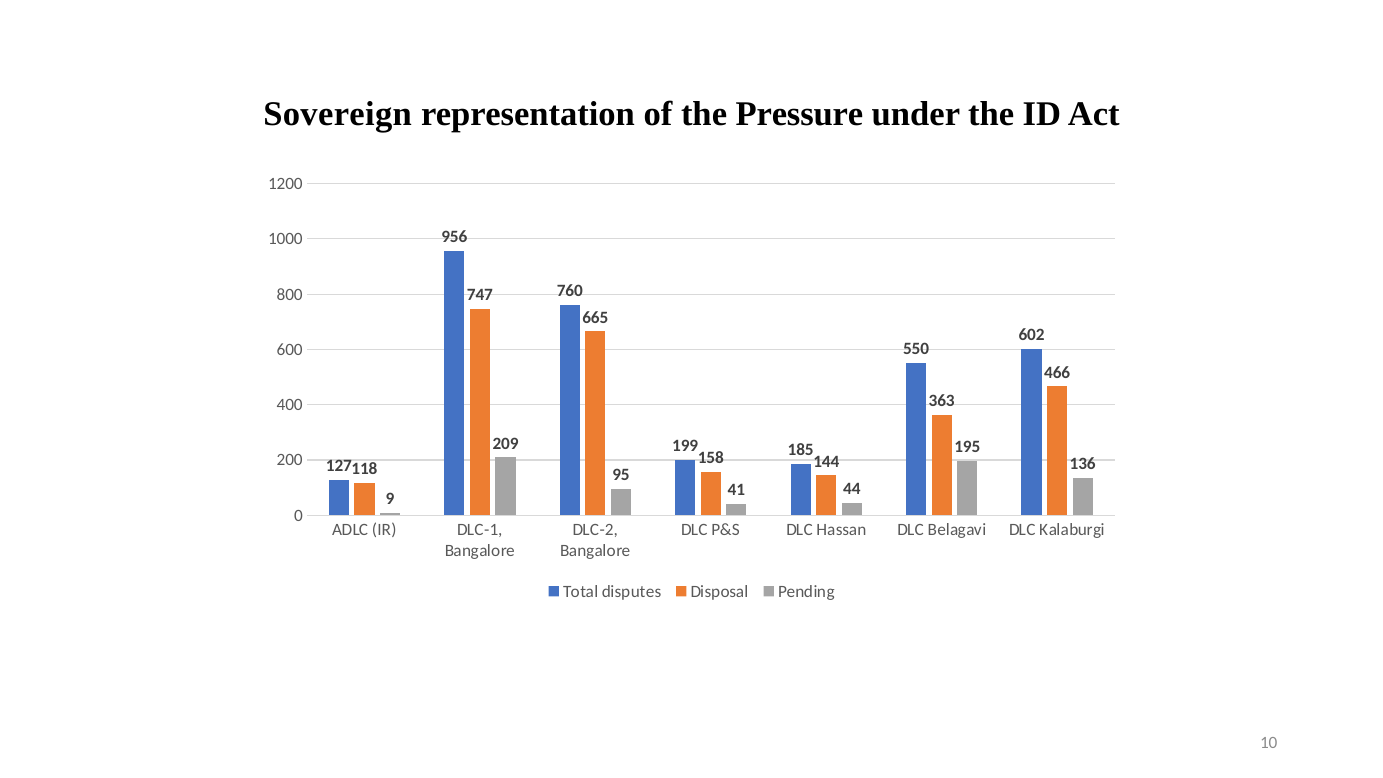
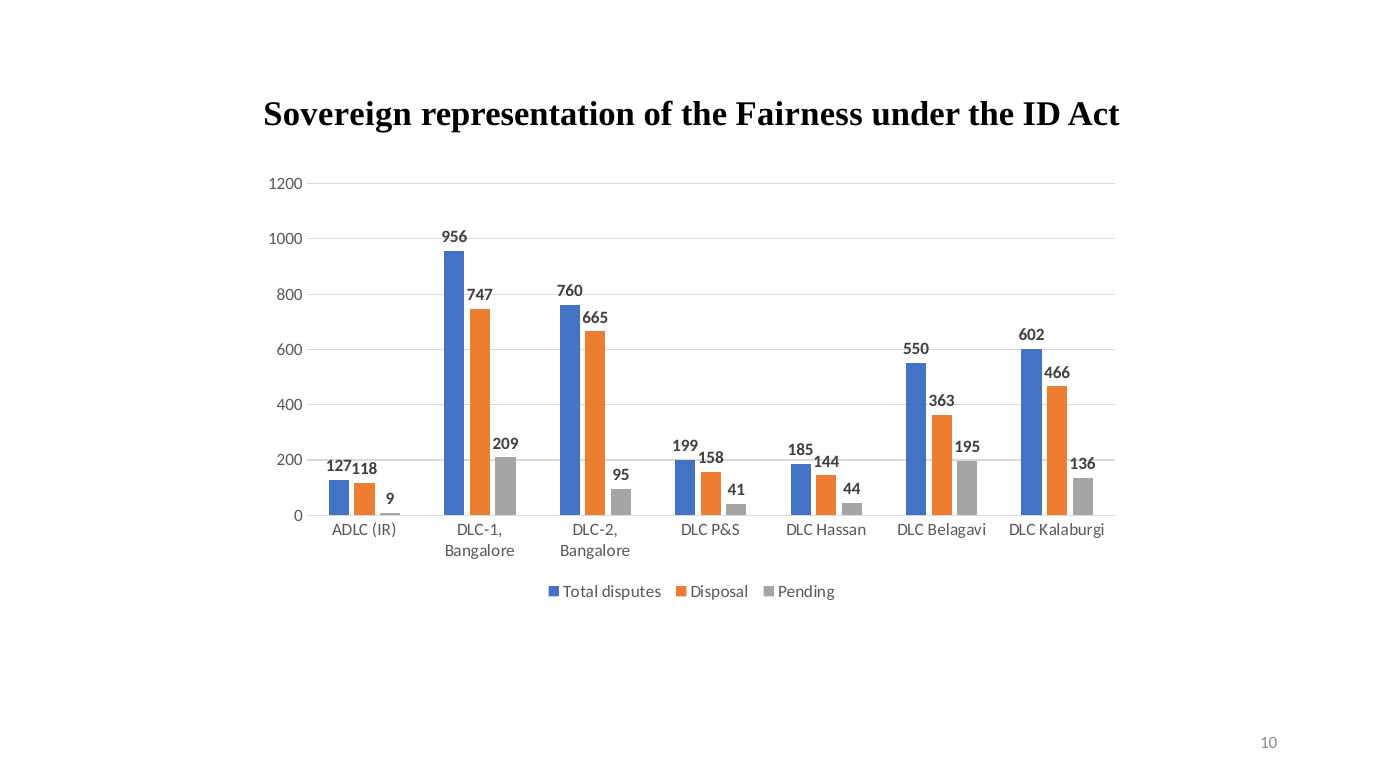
Pressure: Pressure -> Fairness
